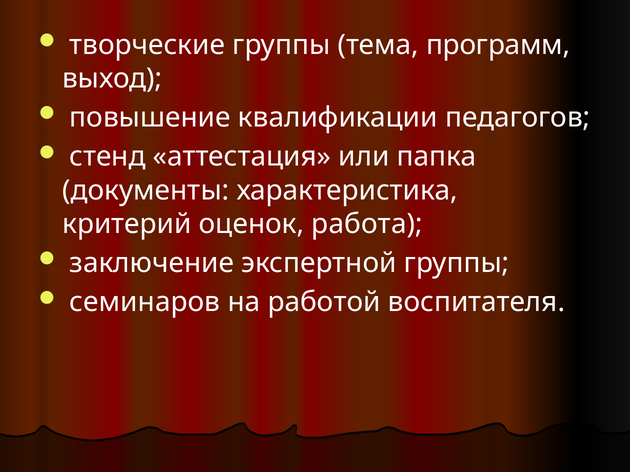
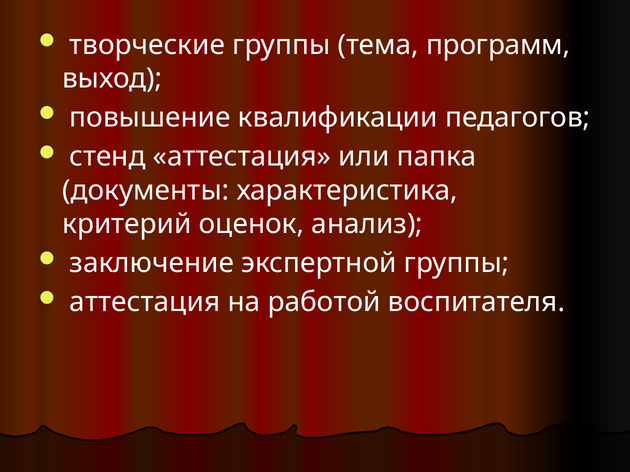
работа: работа -> анализ
семинаров at (145, 303): семинаров -> аттестация
